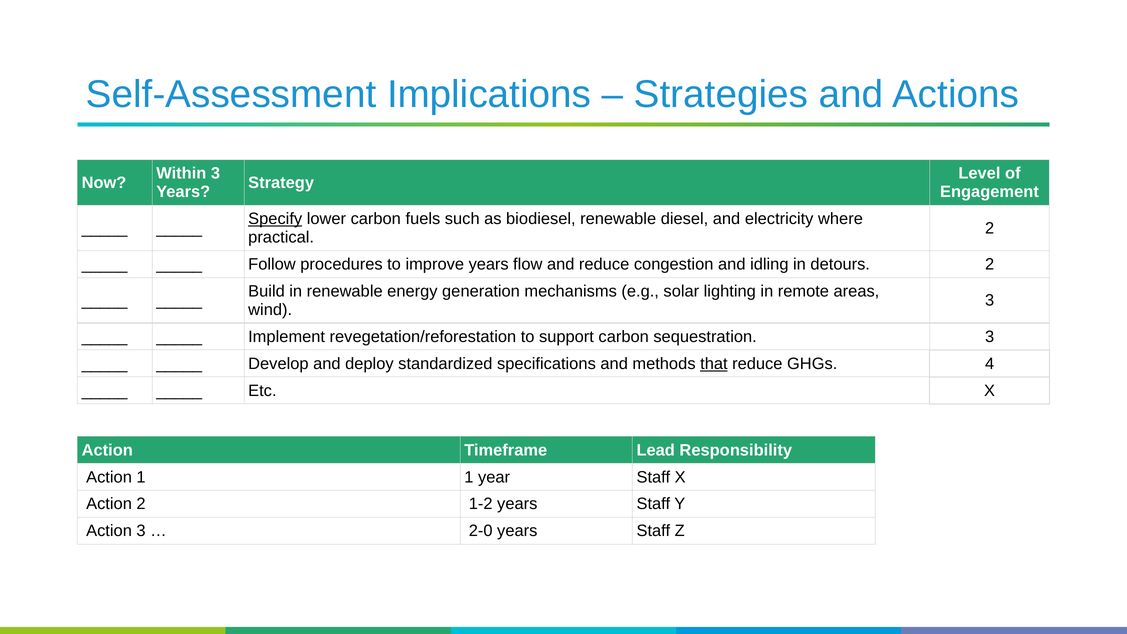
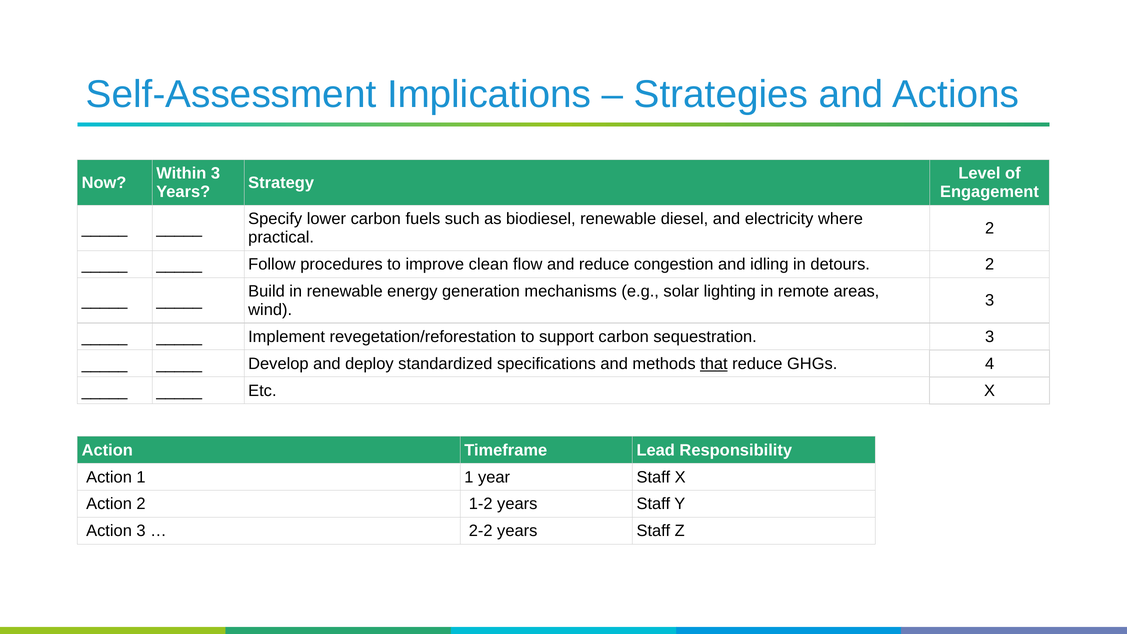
Specify underline: present -> none
improve years: years -> clean
2-0: 2-0 -> 2-2
